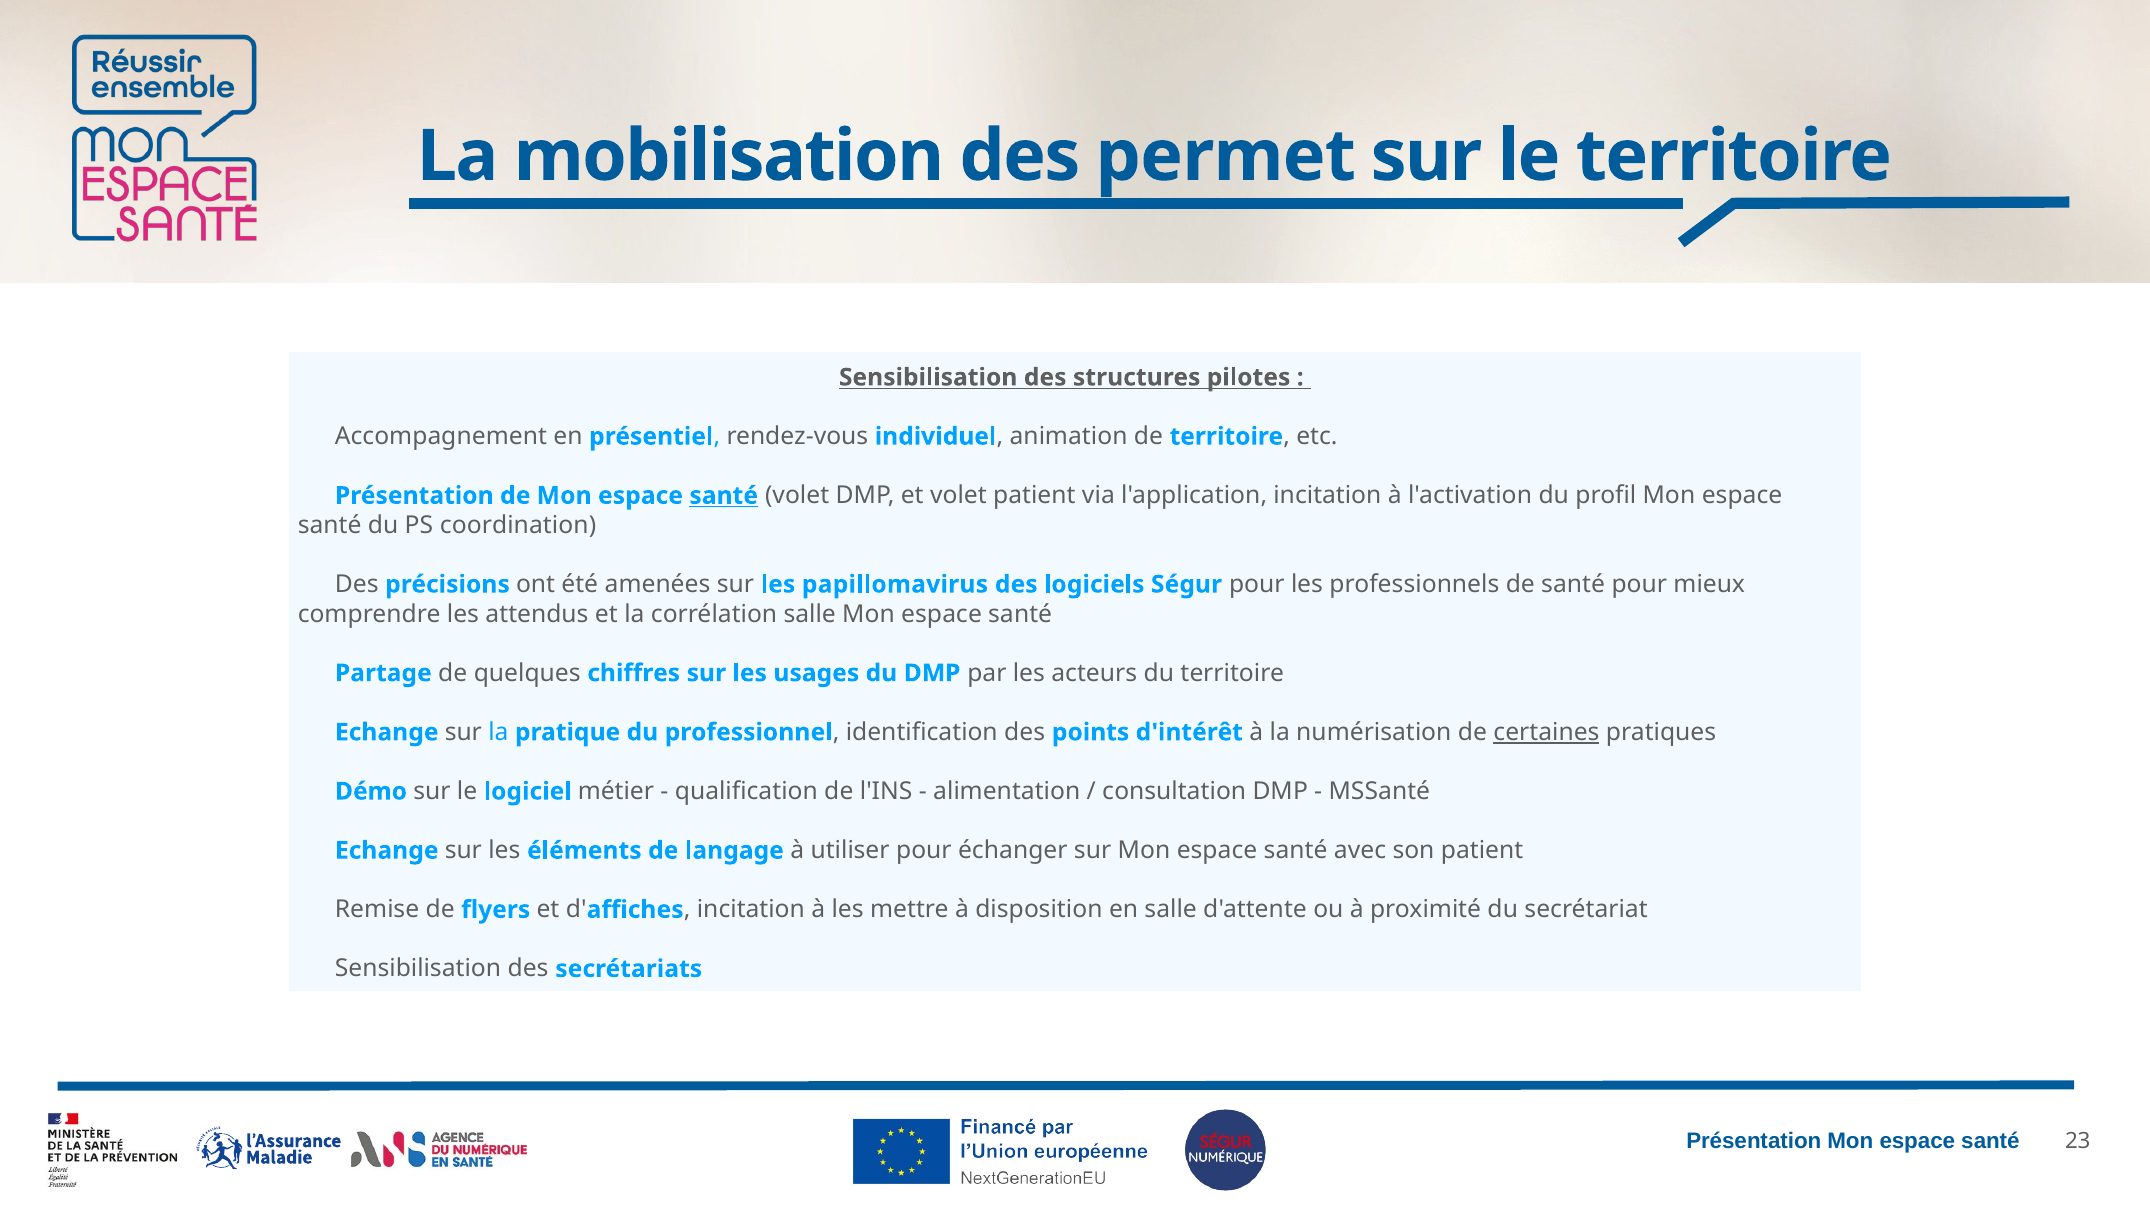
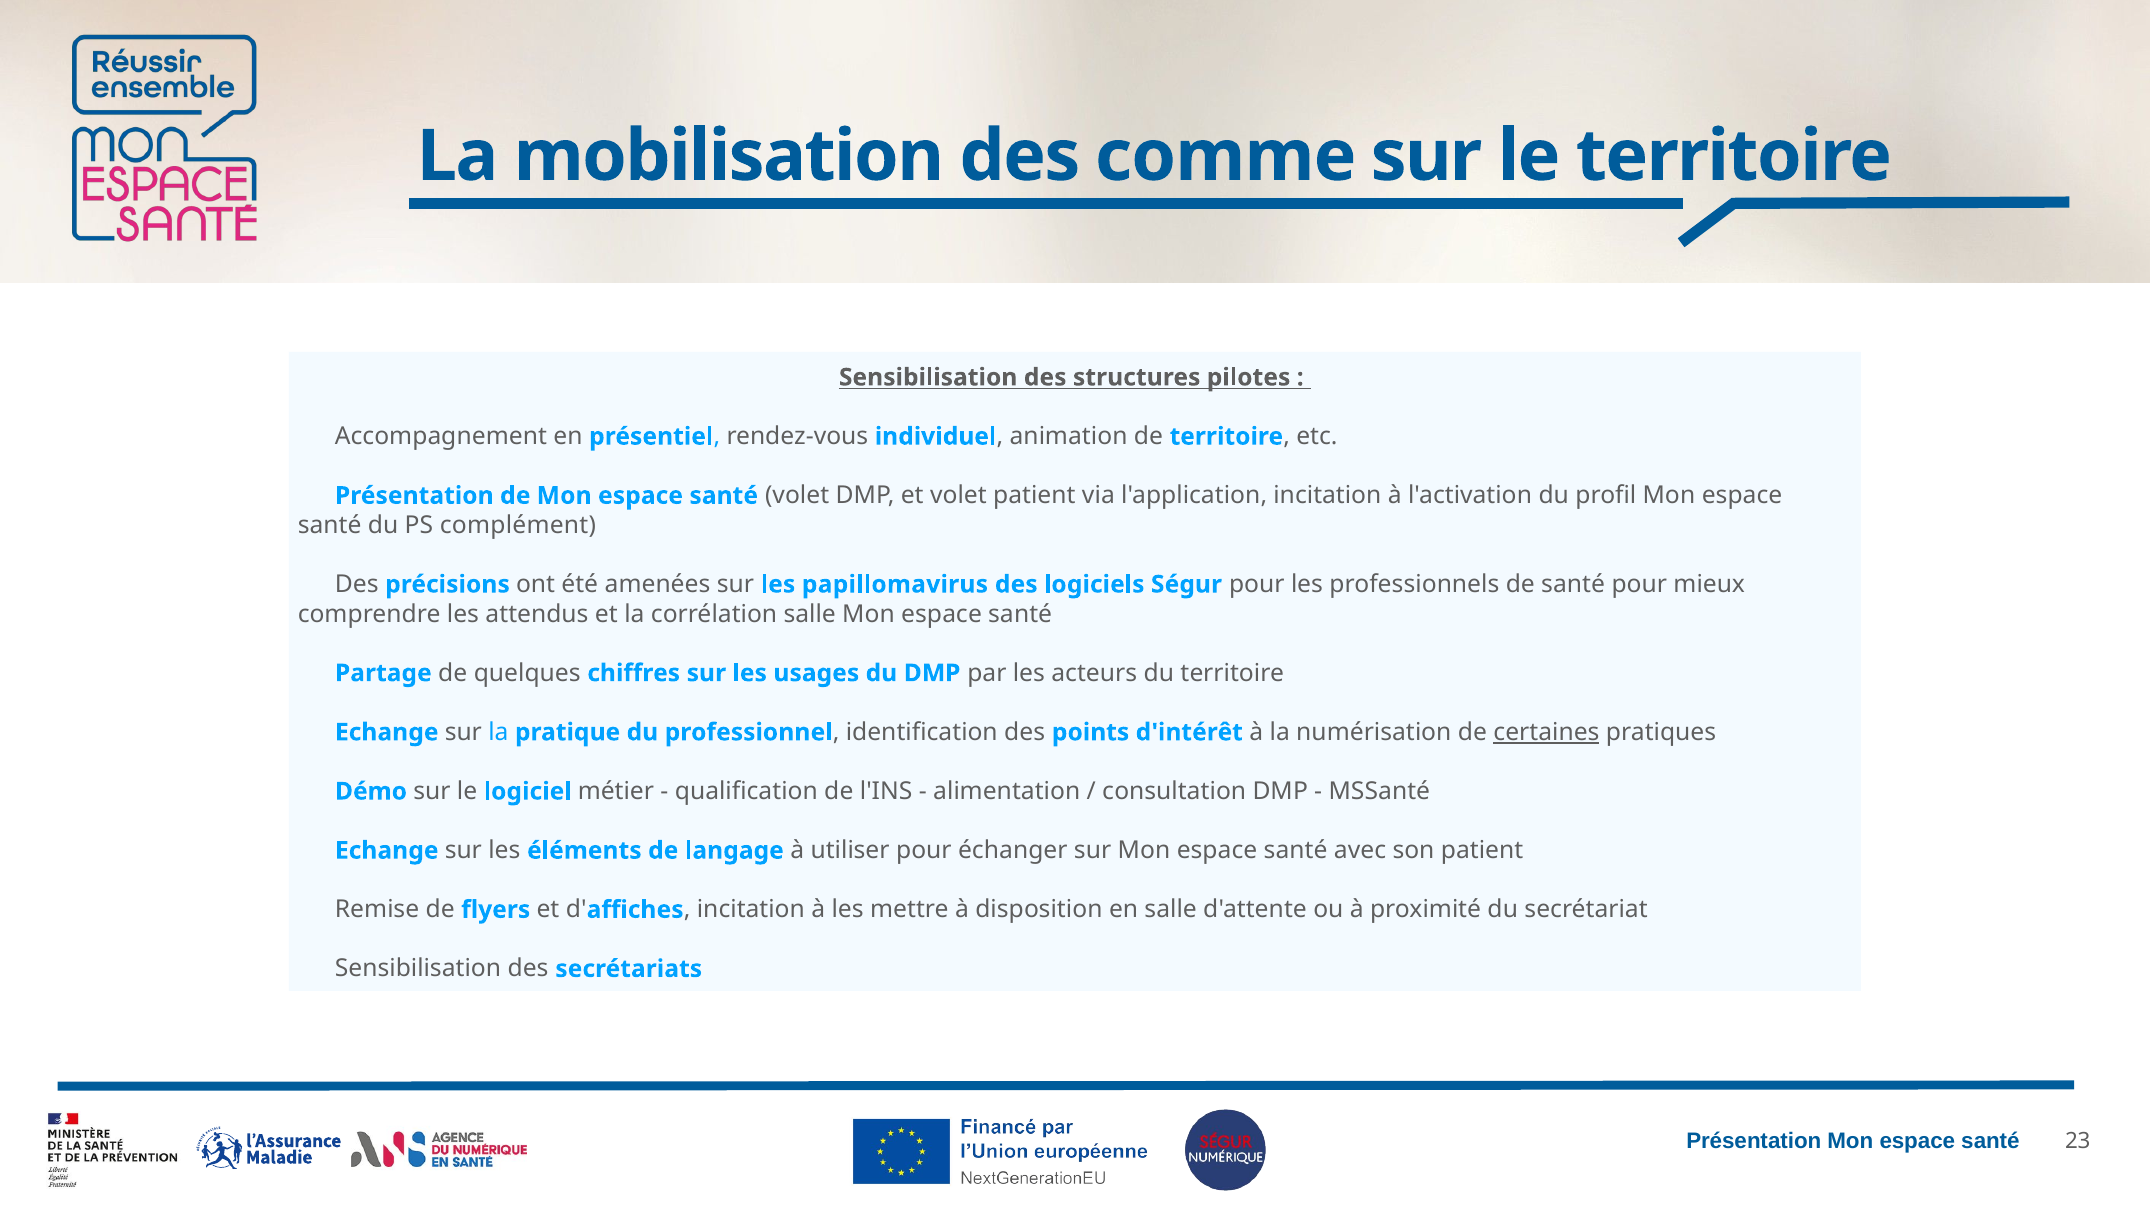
permet: permet -> comme
santé at (724, 496) underline: present -> none
coordination: coordination -> complément
